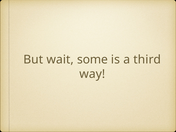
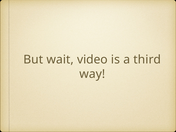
some: some -> video
